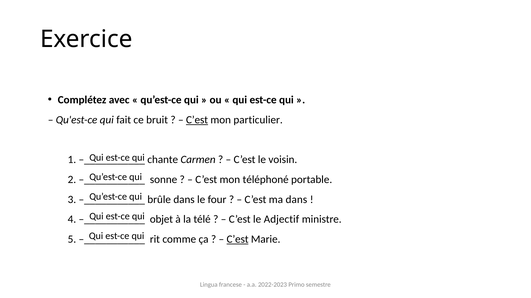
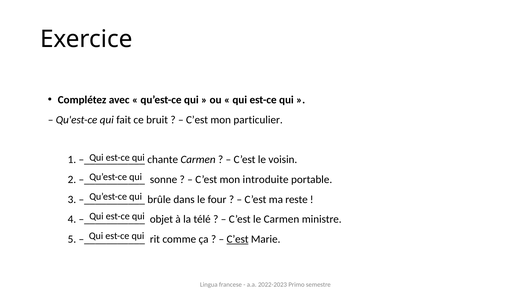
C’est at (197, 120) underline: present -> none
téléphoné: téléphoné -> introduite
ma dans: dans -> reste
le Adjectif: Adjectif -> Carmen
